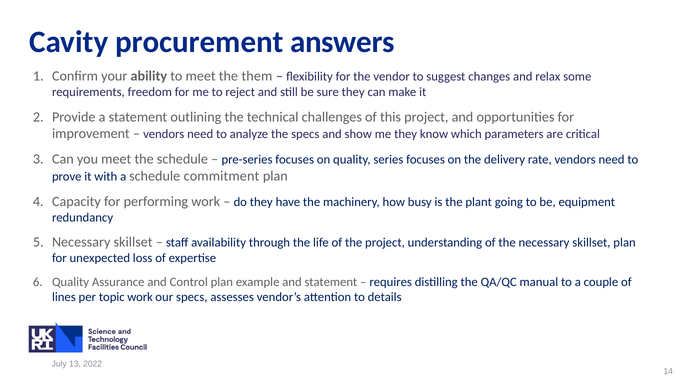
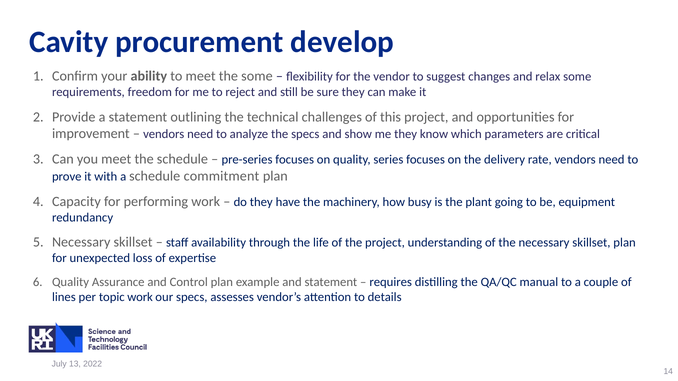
answers: answers -> develop
the them: them -> some
